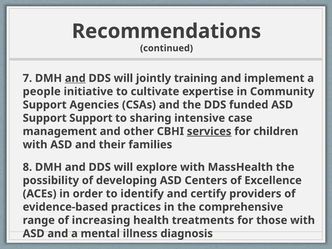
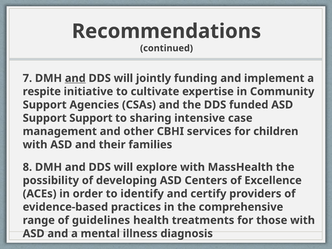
training: training -> funding
people: people -> respite
services underline: present -> none
increasing: increasing -> guidelines
